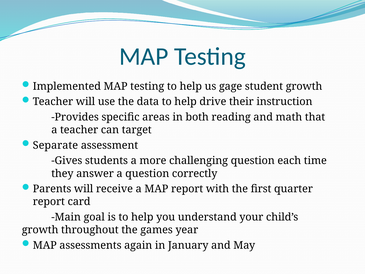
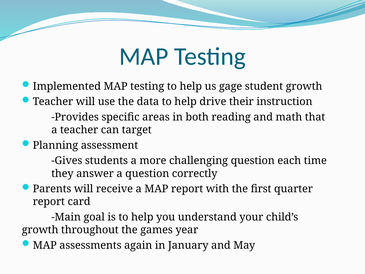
Separate: Separate -> Planning
